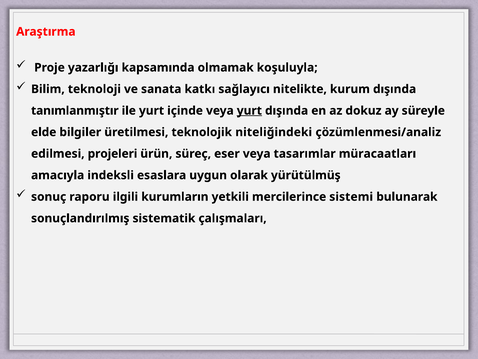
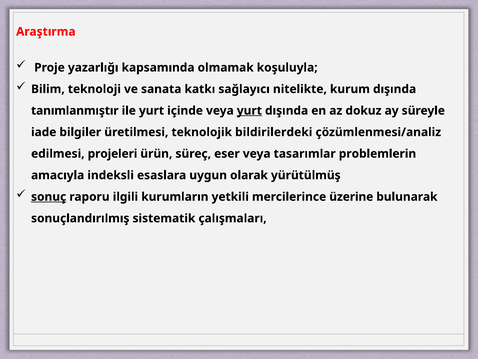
elde: elde -> iade
niteliğindeki: niteliğindeki -> bildirilerdeki
müracaatları: müracaatları -> problemlerin
sonuç underline: none -> present
sistemi: sistemi -> üzerine
